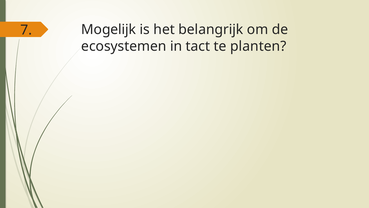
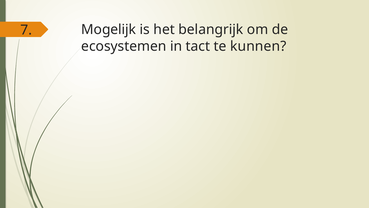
planten: planten -> kunnen
